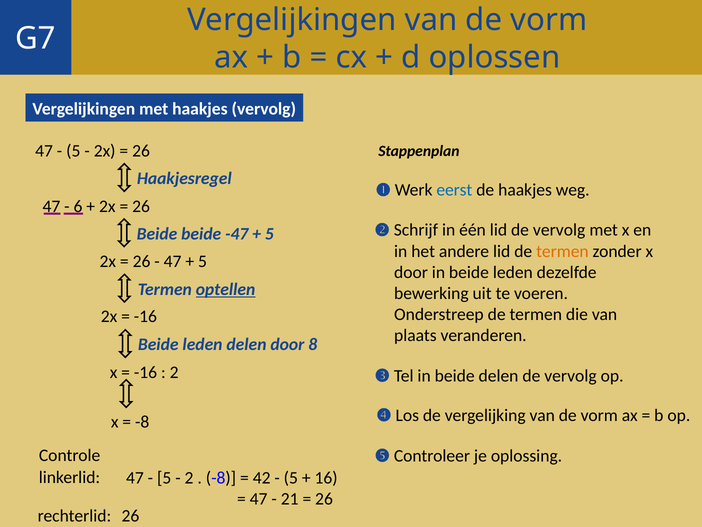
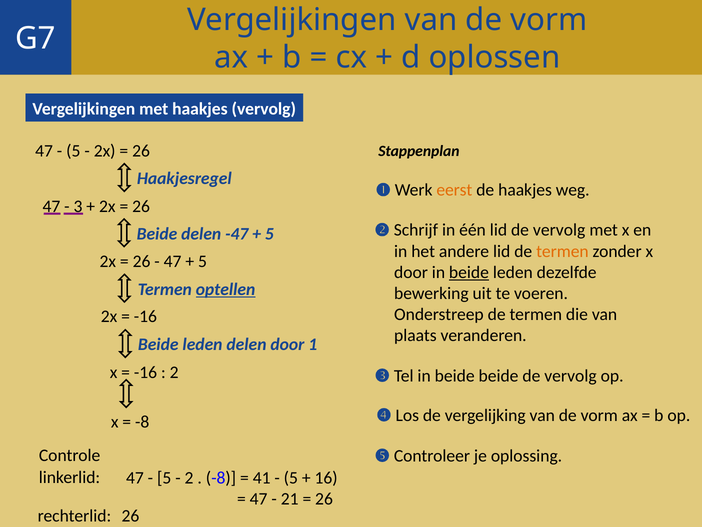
eerst colour: blue -> orange
6: 6 -> 3
Beide beide: beide -> delen
beide at (469, 272) underline: none -> present
8: 8 -> 1
beide delen: delen -> beide
42: 42 -> 41
